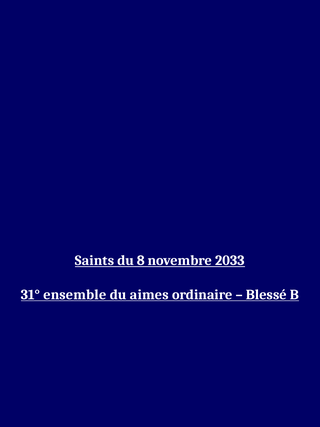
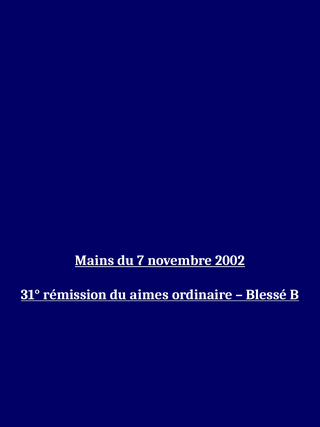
Saints: Saints -> Mains
8: 8 -> 7
2033: 2033 -> 2002
ensemble: ensemble -> rémission
